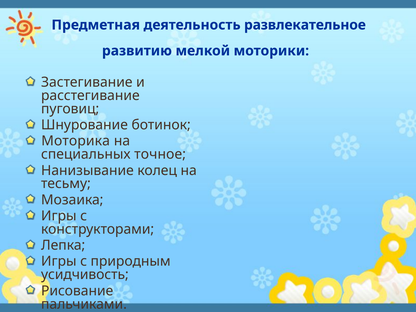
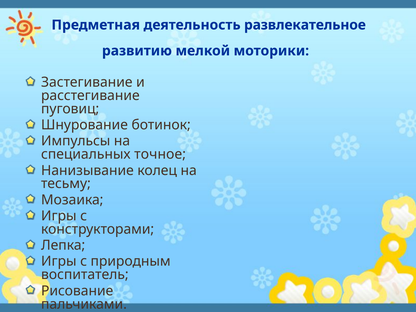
Моторика: Моторика -> Импульсы
усидчивость: усидчивость -> воспитатель
